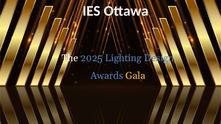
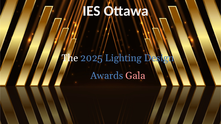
Gala colour: yellow -> pink
